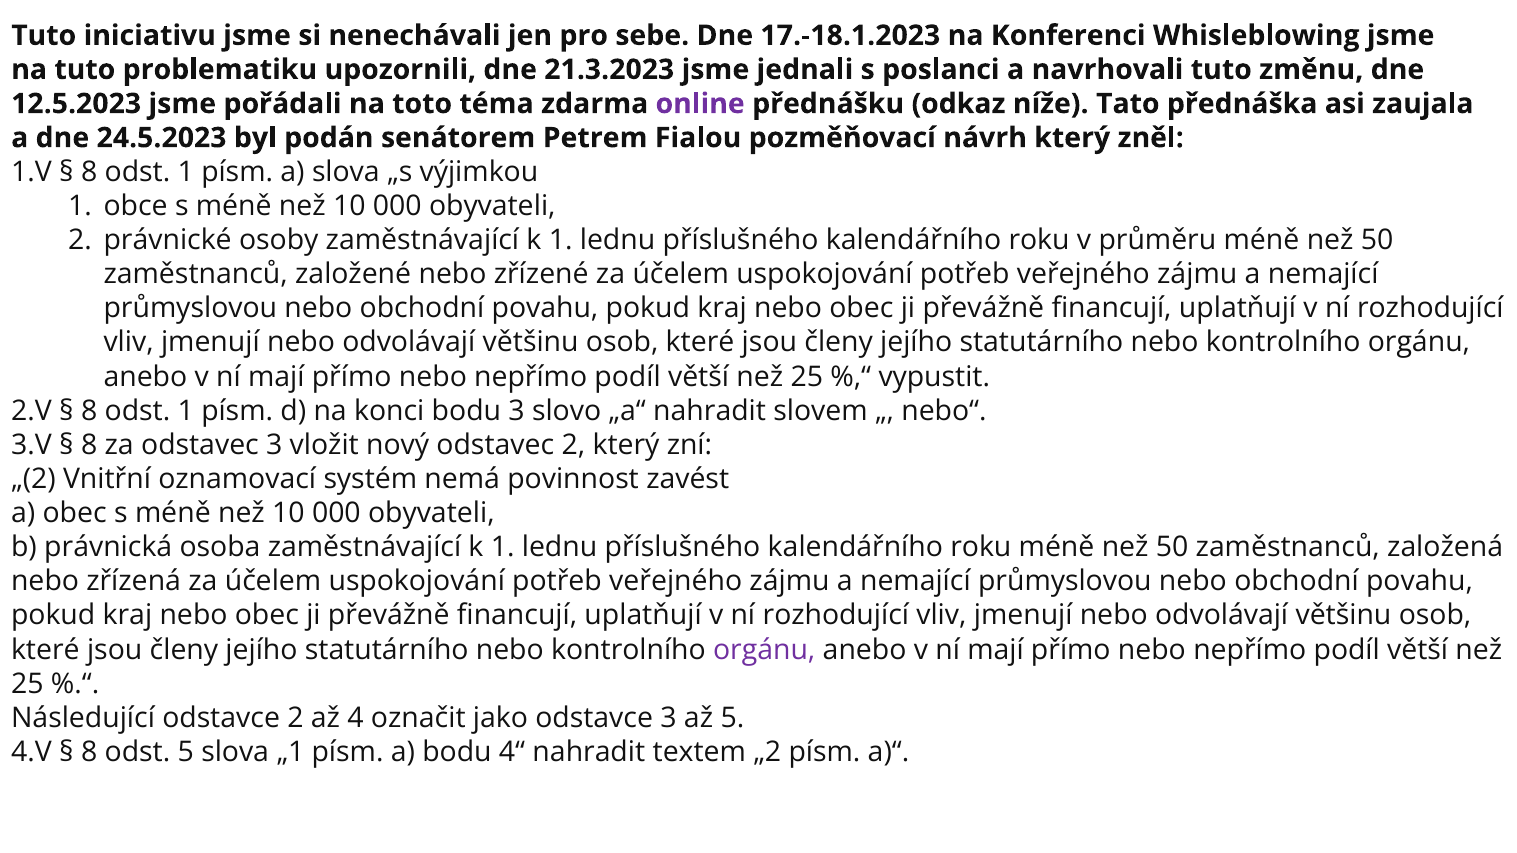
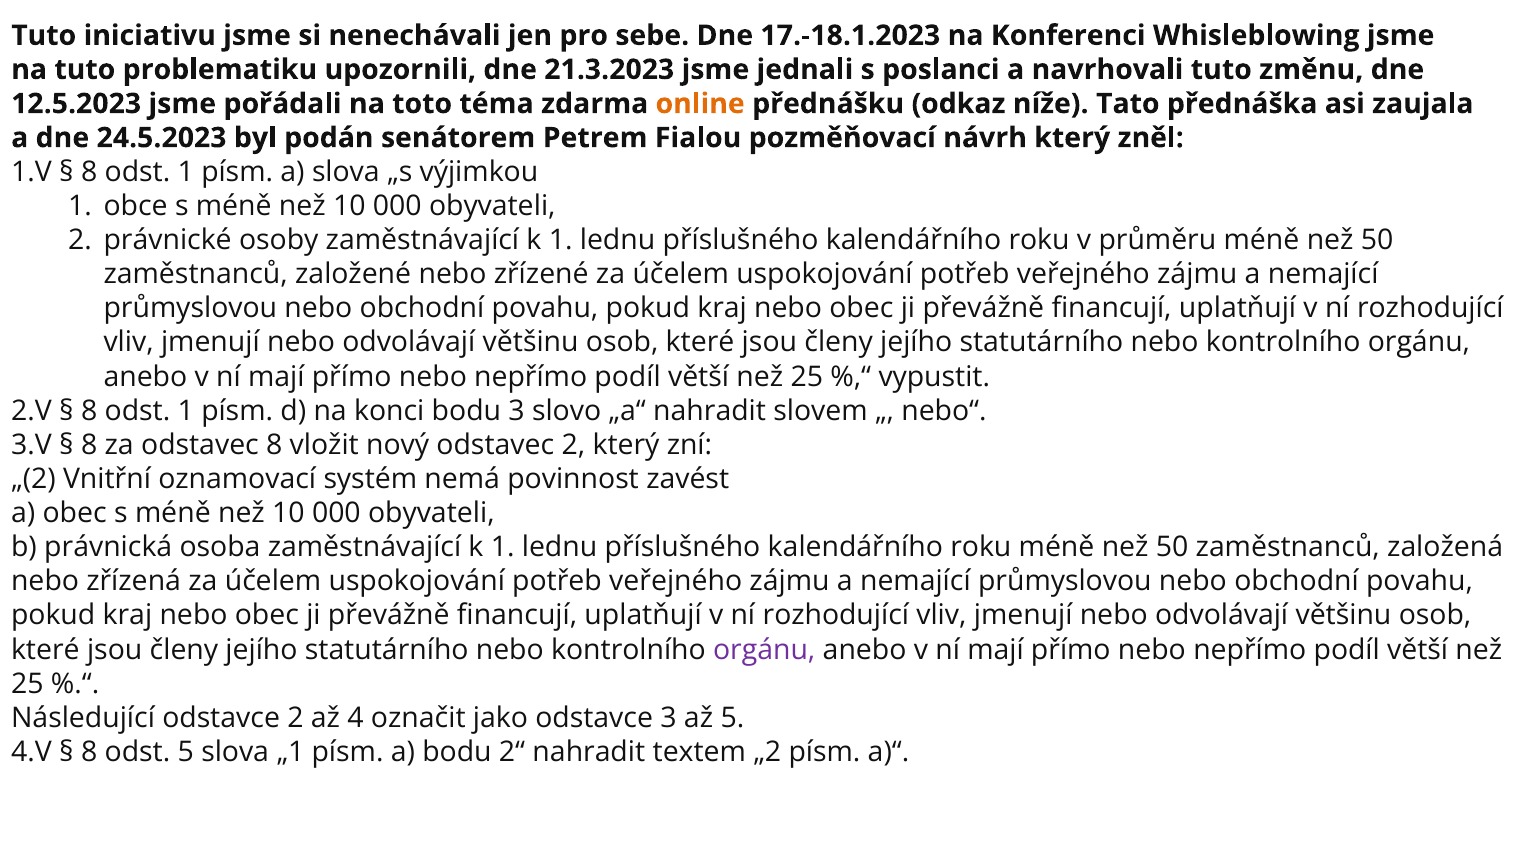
online colour: purple -> orange
odstavec 3: 3 -> 8
4“: 4“ -> 2“
